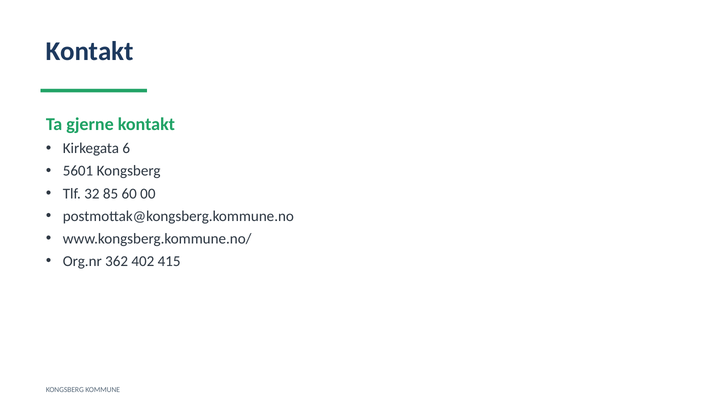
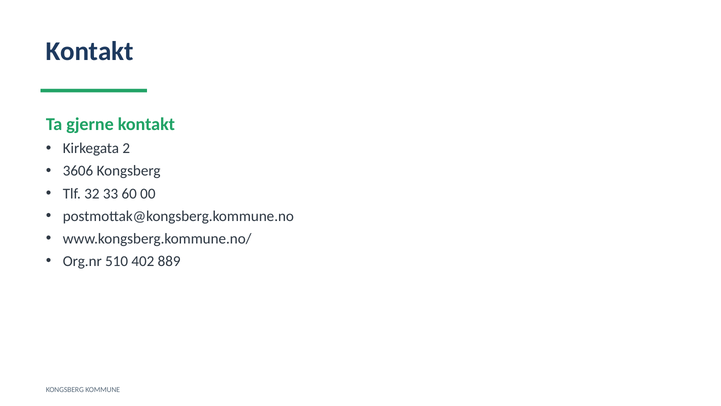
6: 6 -> 2
5601: 5601 -> 3606
85: 85 -> 33
362: 362 -> 510
415: 415 -> 889
